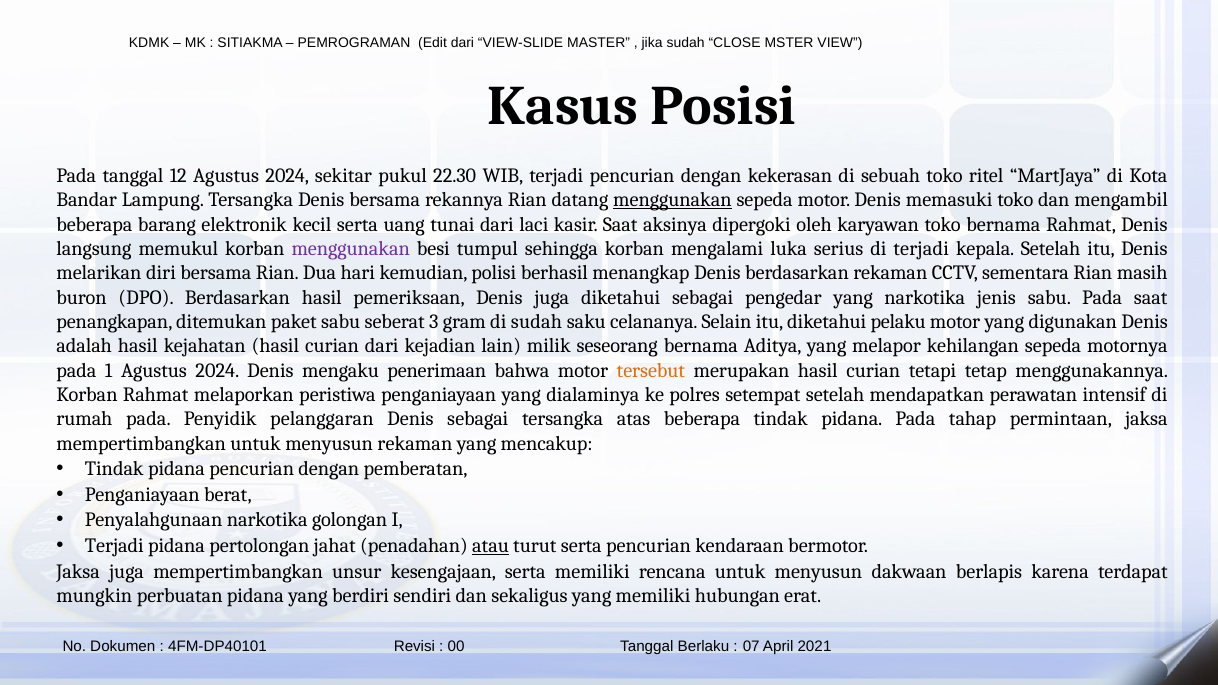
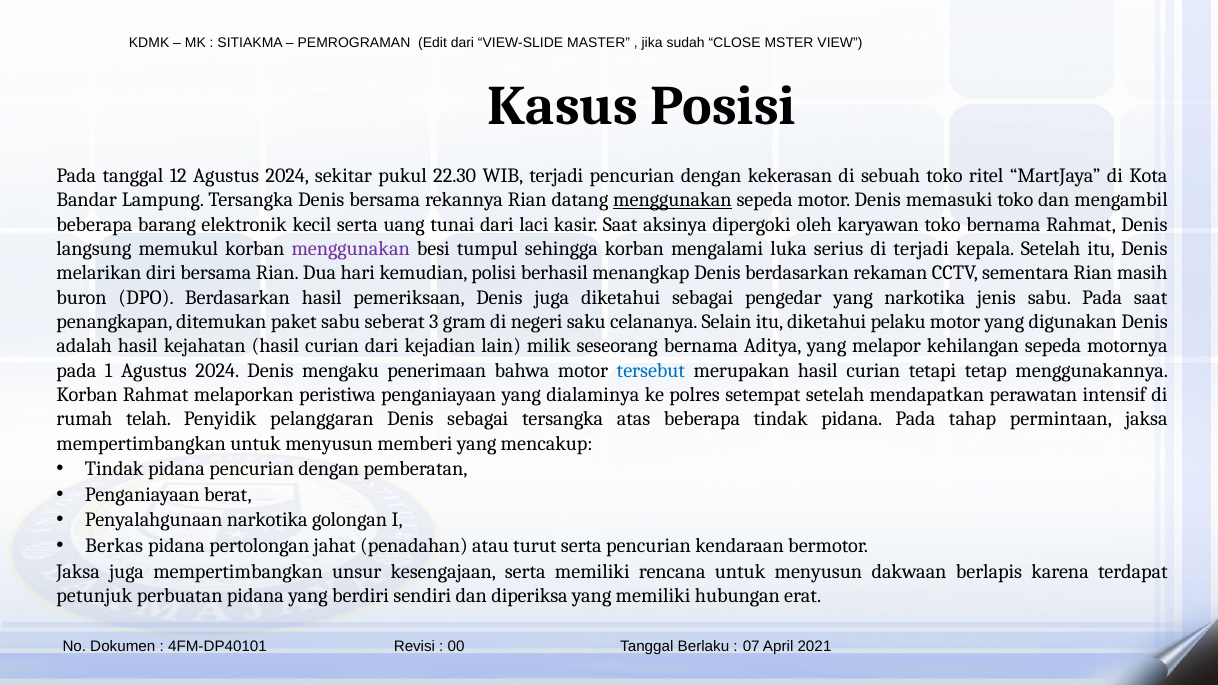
di sudah: sudah -> negeri
tersebut colour: orange -> blue
rumah pada: pada -> telah
menyusun rekaman: rekaman -> memberi
Terjadi at (114, 546): Terjadi -> Berkas
atau underline: present -> none
mungkin: mungkin -> petunjuk
sekaligus: sekaligus -> diperiksa
